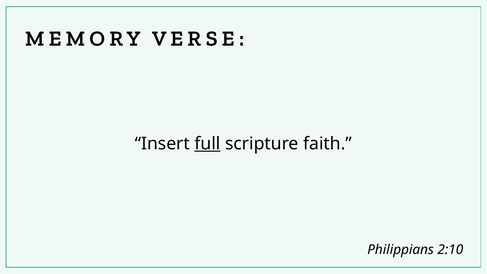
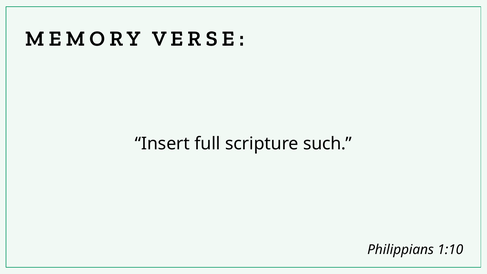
full underline: present -> none
faith: faith -> such
2:10: 2:10 -> 1:10
